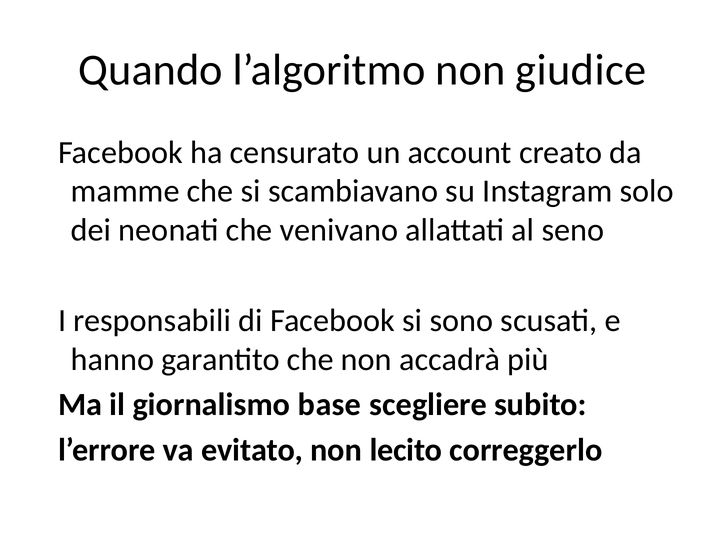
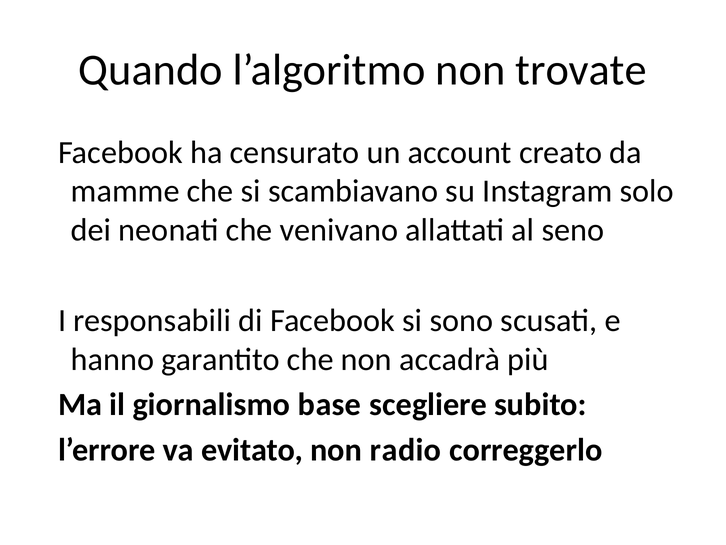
giudice: giudice -> trovate
lecito: lecito -> radio
